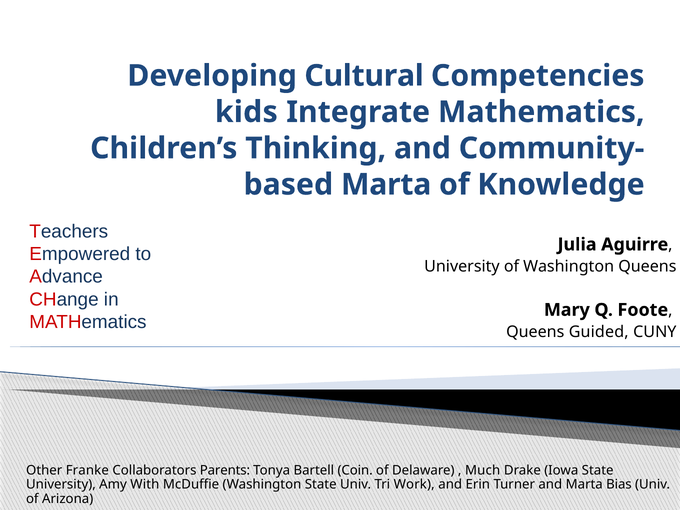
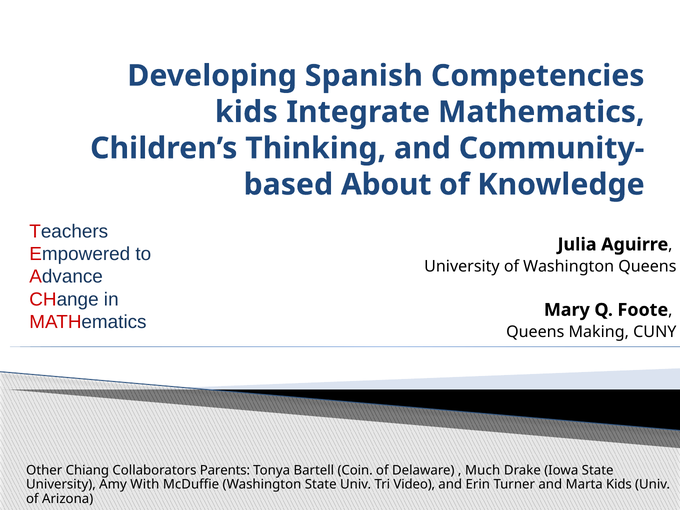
Cultural: Cultural -> Spanish
Marta at (386, 185): Marta -> About
Guided: Guided -> Making
Franke: Franke -> Chiang
Work: Work -> Video
Marta Bias: Bias -> Kids
